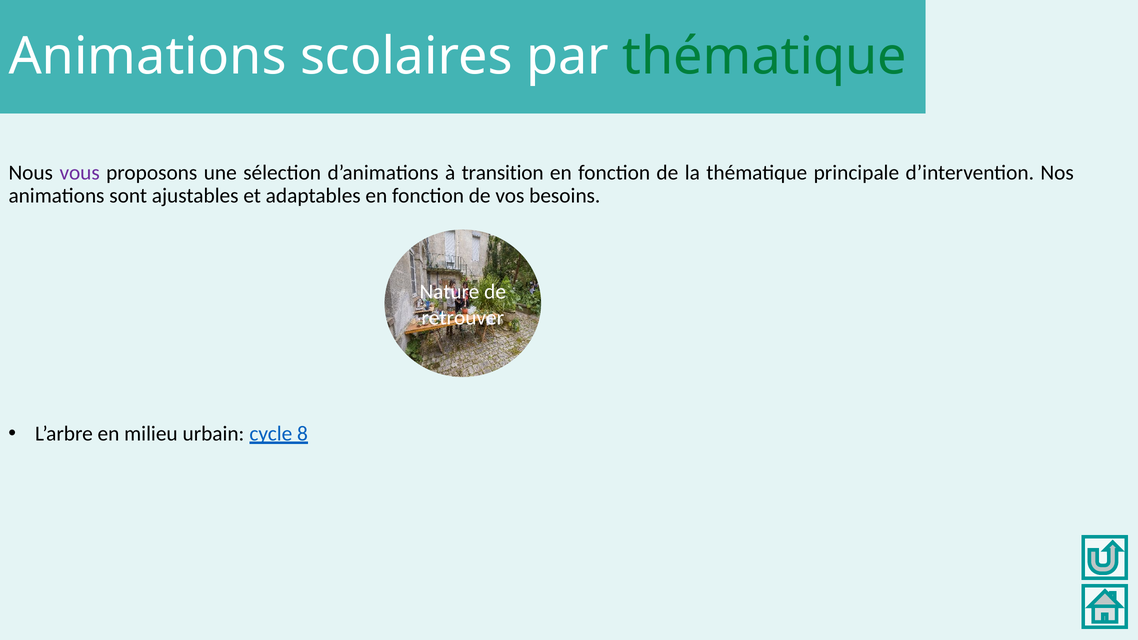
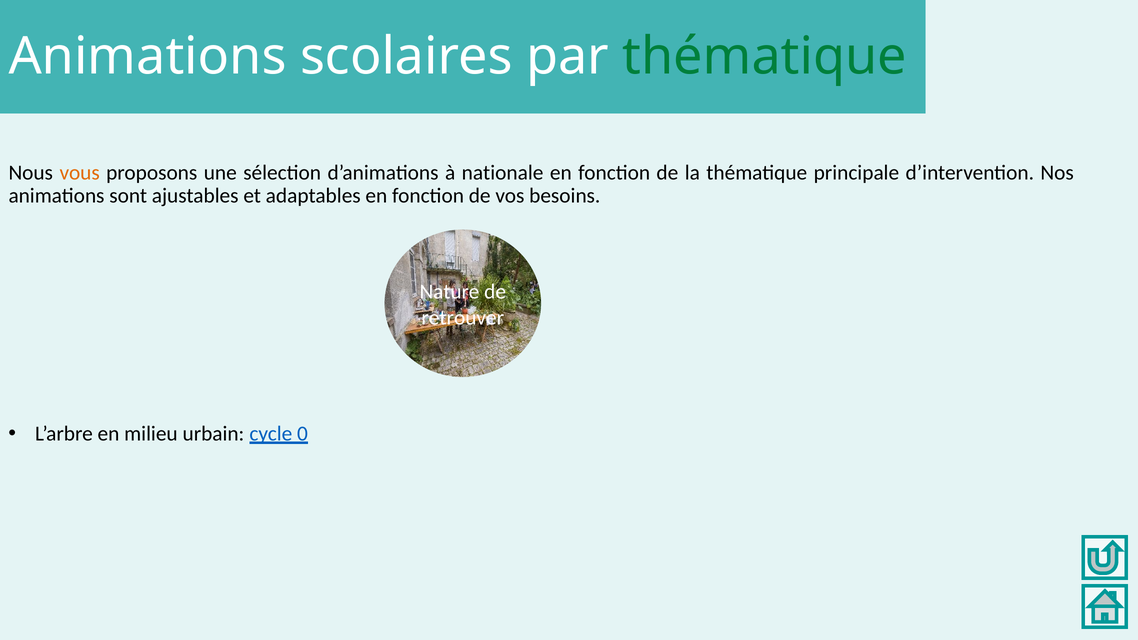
vous colour: purple -> orange
transition: transition -> nationale
8: 8 -> 0
